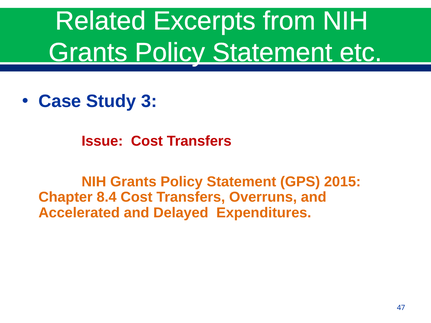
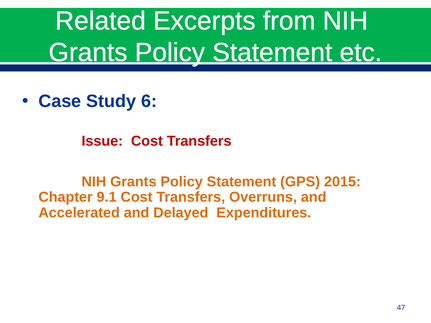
3: 3 -> 6
8.4: 8.4 -> 9.1
